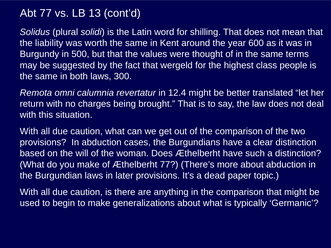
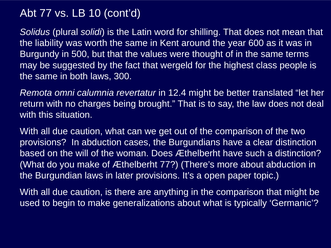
13: 13 -> 10
dead: dead -> open
